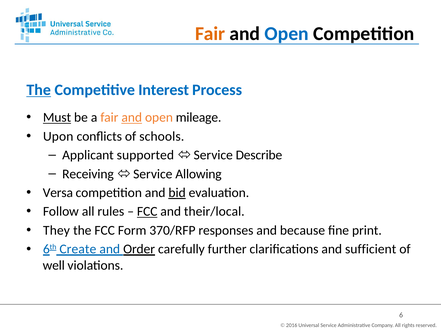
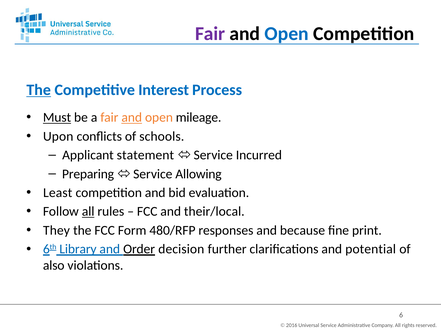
Fair at (210, 34) colour: orange -> purple
supported: supported -> statement
Describe: Describe -> Incurred
Receiving: Receiving -> Preparing
Versa: Versa -> Least
bid underline: present -> none
all at (88, 212) underline: none -> present
FCC at (147, 212) underline: present -> none
370/RFP: 370/RFP -> 480/RFP
Create: Create -> Library
carefully: carefully -> decision
sufficient: sufficient -> potential
well: well -> also
